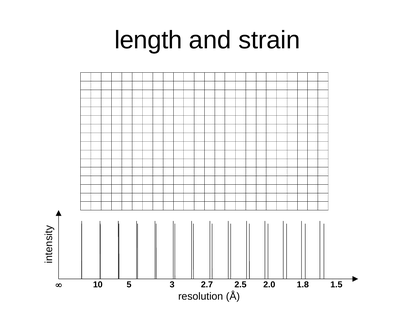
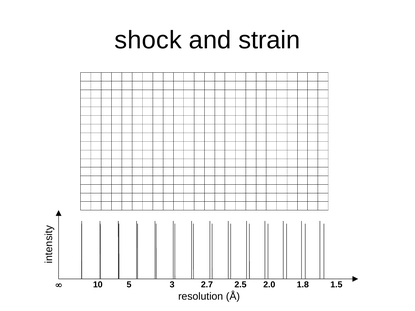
length: length -> shock
